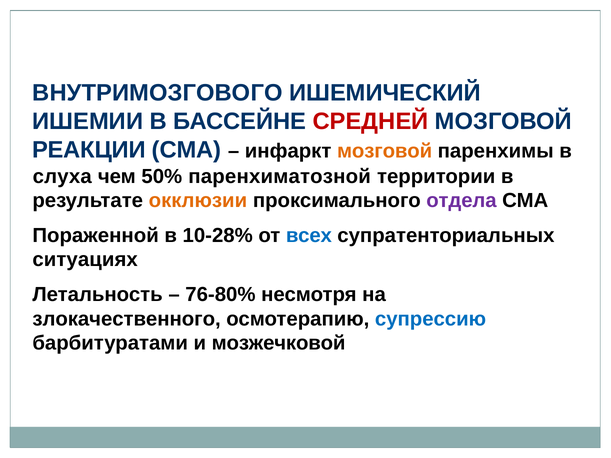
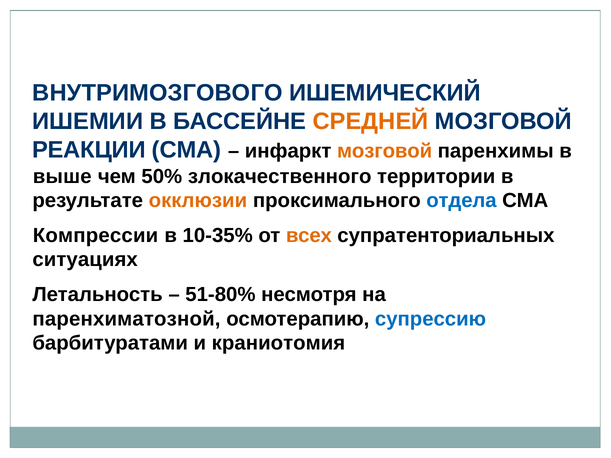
СРЕДНЕЙ colour: red -> orange
слуха: слуха -> выше
паренхиматозной: паренхиматозной -> злокачественного
отдела colour: purple -> blue
Пораженной: Пораженной -> Компрессии
10-28%: 10-28% -> 10-35%
всех colour: blue -> orange
76-80%: 76-80% -> 51-80%
злокачественного: злокачественного -> паренхиматозной
мозжечковой: мозжечковой -> краниотомия
